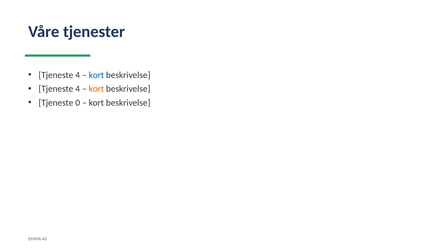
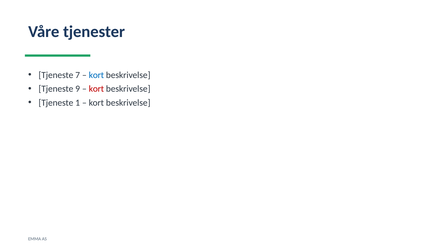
4 at (78, 75): 4 -> 7
4 at (78, 89): 4 -> 9
kort at (96, 89) colour: orange -> red
0: 0 -> 1
